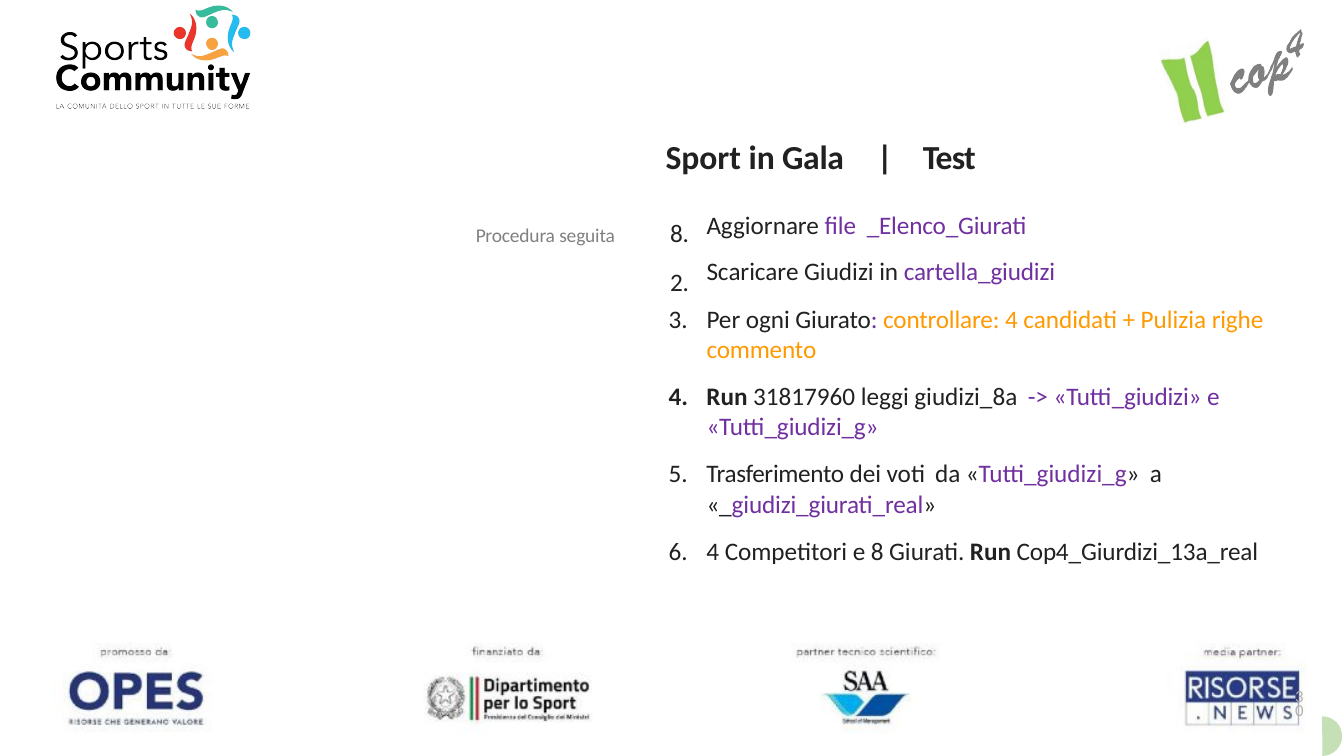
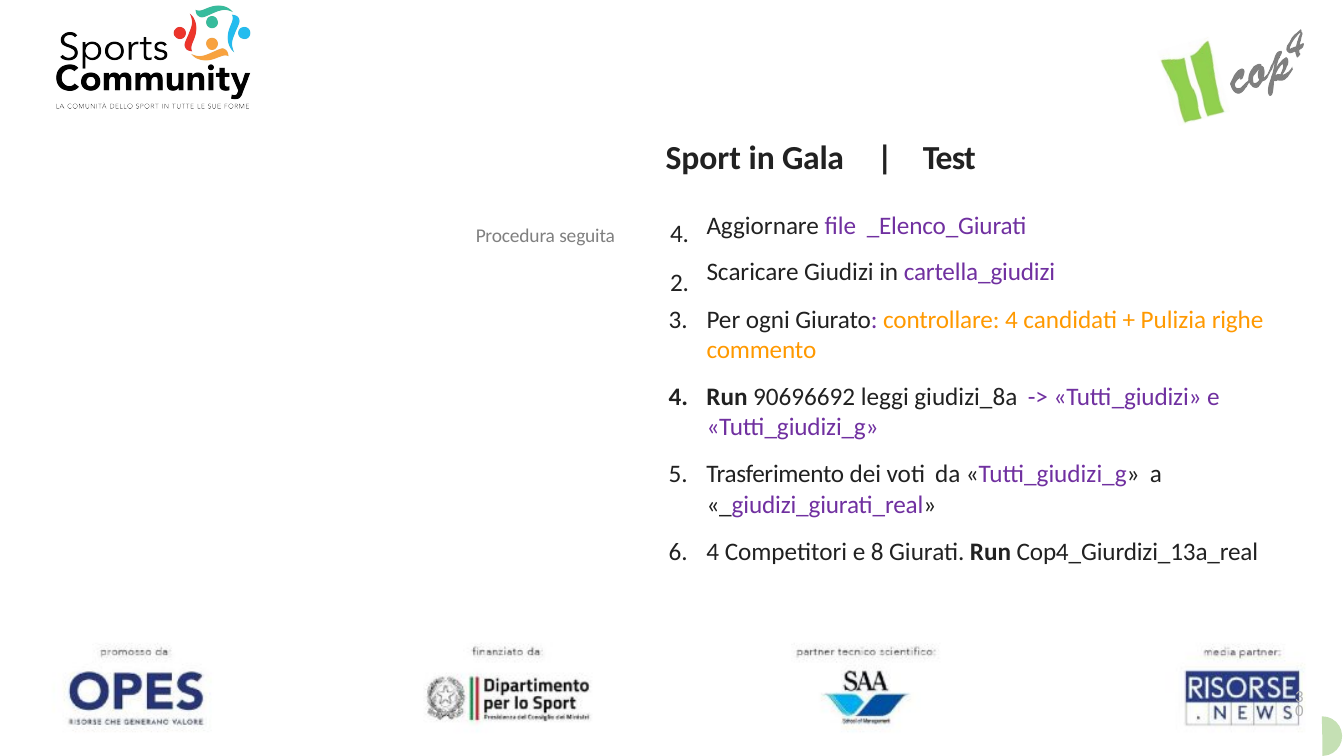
seguita 8: 8 -> 4
31817960: 31817960 -> 90696692
